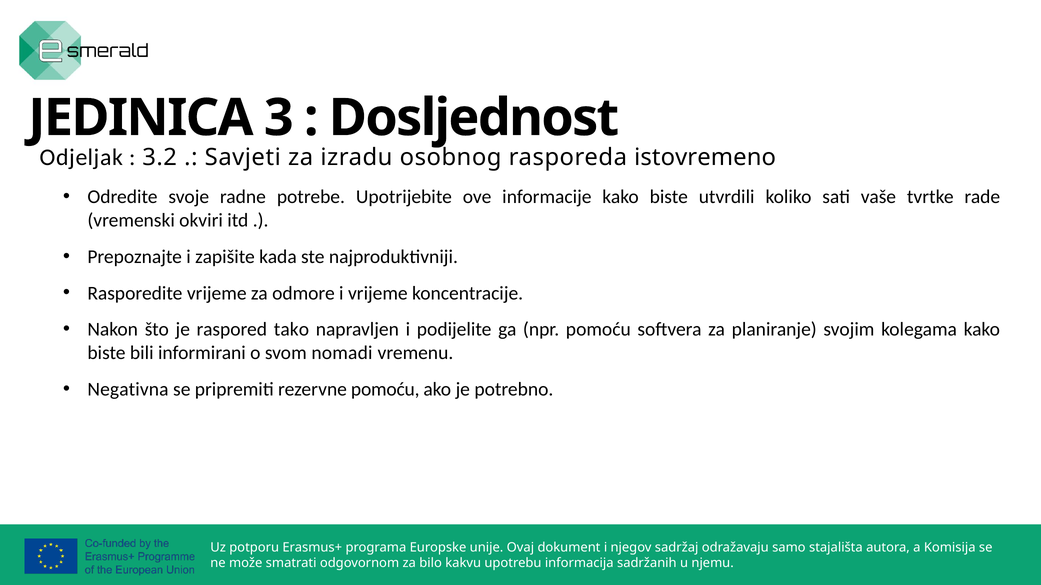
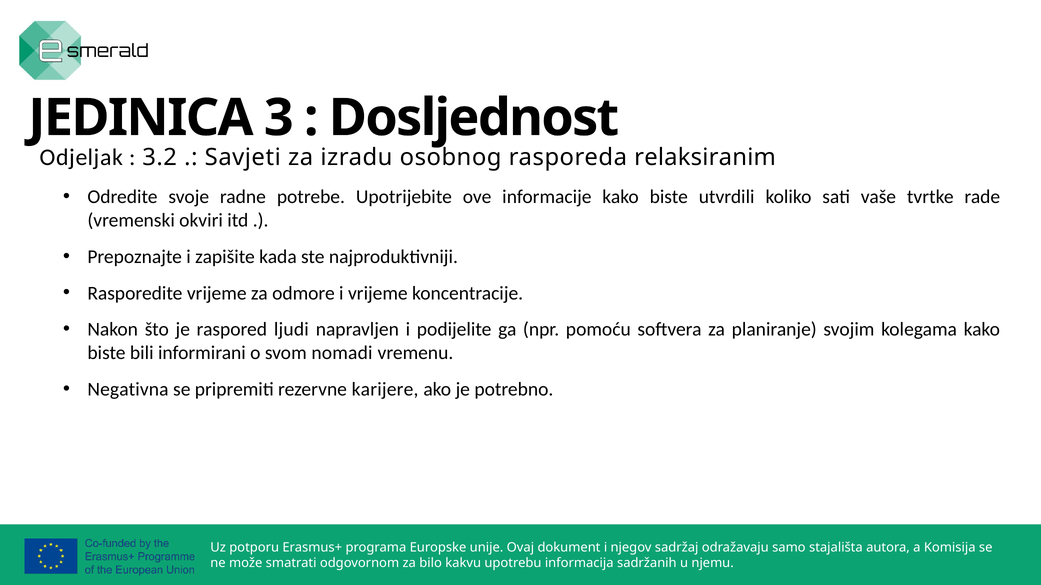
istovremeno: istovremeno -> relaksiranim
tako: tako -> ljudi
rezervne pomoću: pomoću -> karijere
